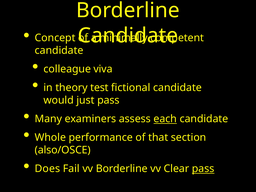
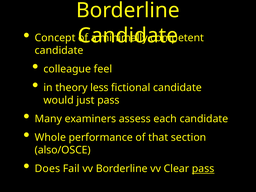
viva: viva -> feel
test: test -> less
each underline: present -> none
